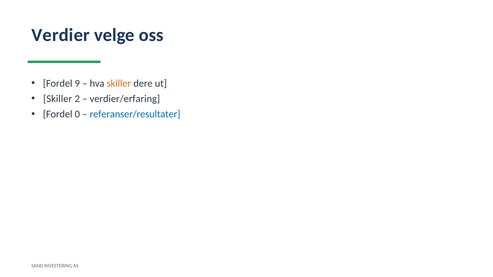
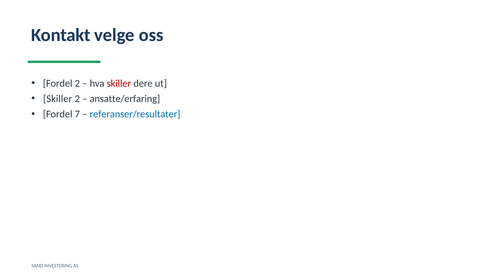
Verdier: Verdier -> Kontakt
Fordel 9: 9 -> 2
skiller at (119, 83) colour: orange -> red
verdier/erfaring: verdier/erfaring -> ansatte/erfaring
0: 0 -> 7
